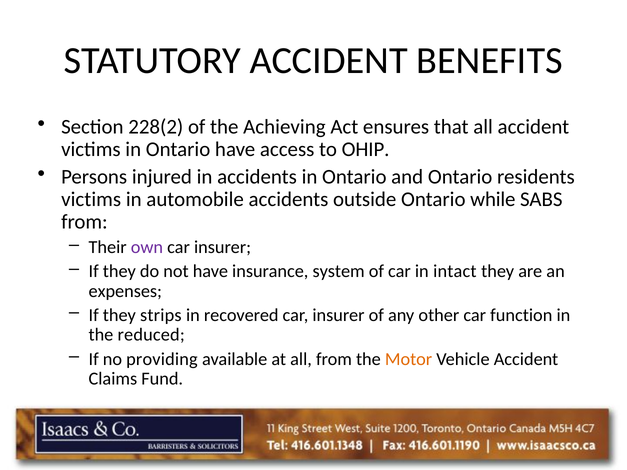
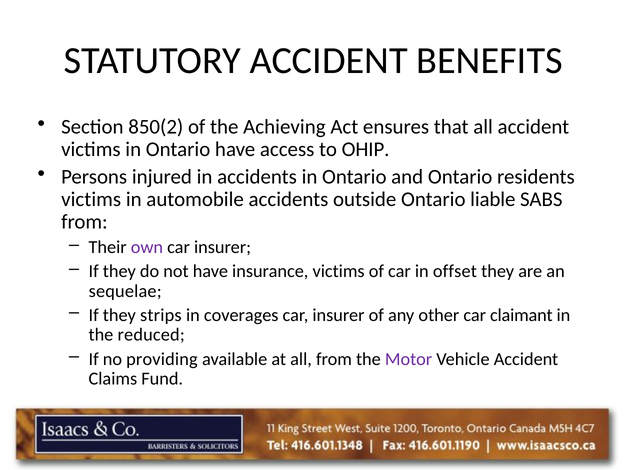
228(2: 228(2 -> 850(2
while: while -> liable
insurance system: system -> victims
intact: intact -> offset
expenses: expenses -> sequelae
recovered: recovered -> coverages
function: function -> claimant
Motor colour: orange -> purple
